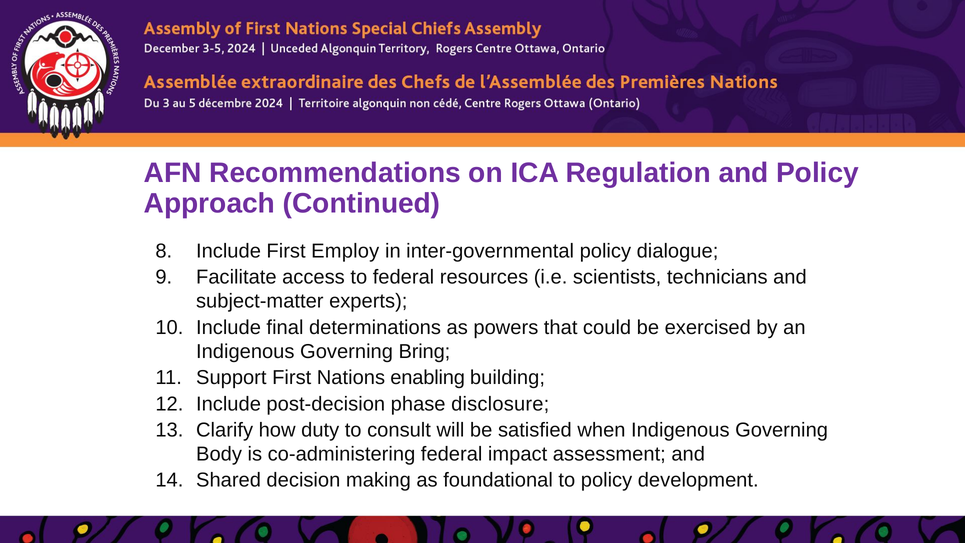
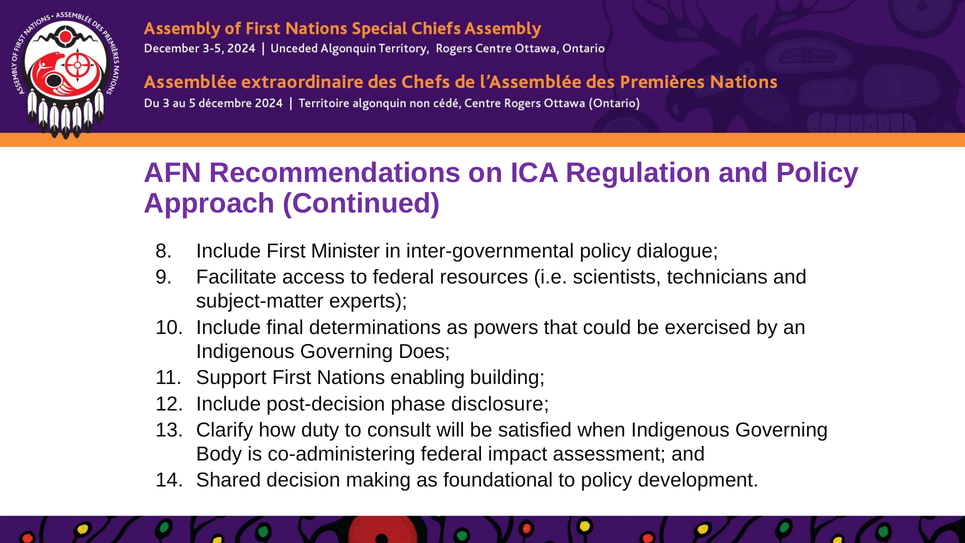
Employ: Employ -> Minister
Bring: Bring -> Does
